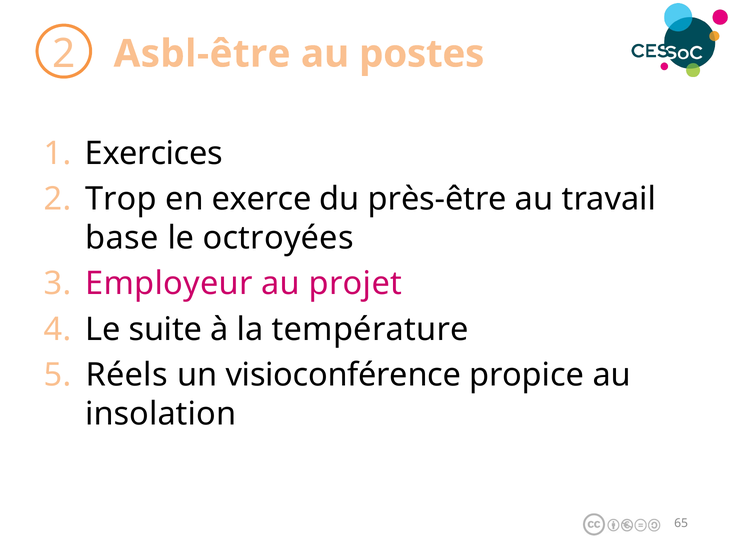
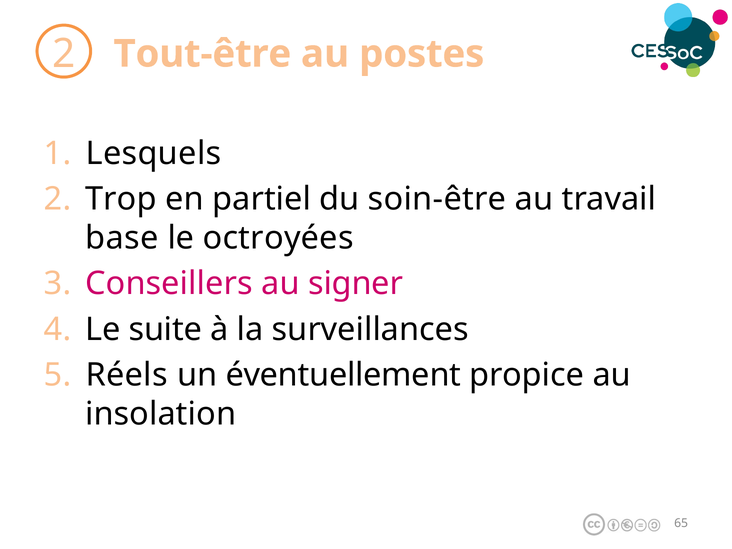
Asbl-être: Asbl-être -> Tout-être
Exercices: Exercices -> Lesquels
exerce: exerce -> partiel
près-être: près-être -> soin-être
Employeur: Employeur -> Conseillers
projet: projet -> signer
température: température -> surveillances
visioconférence: visioconférence -> éventuellement
